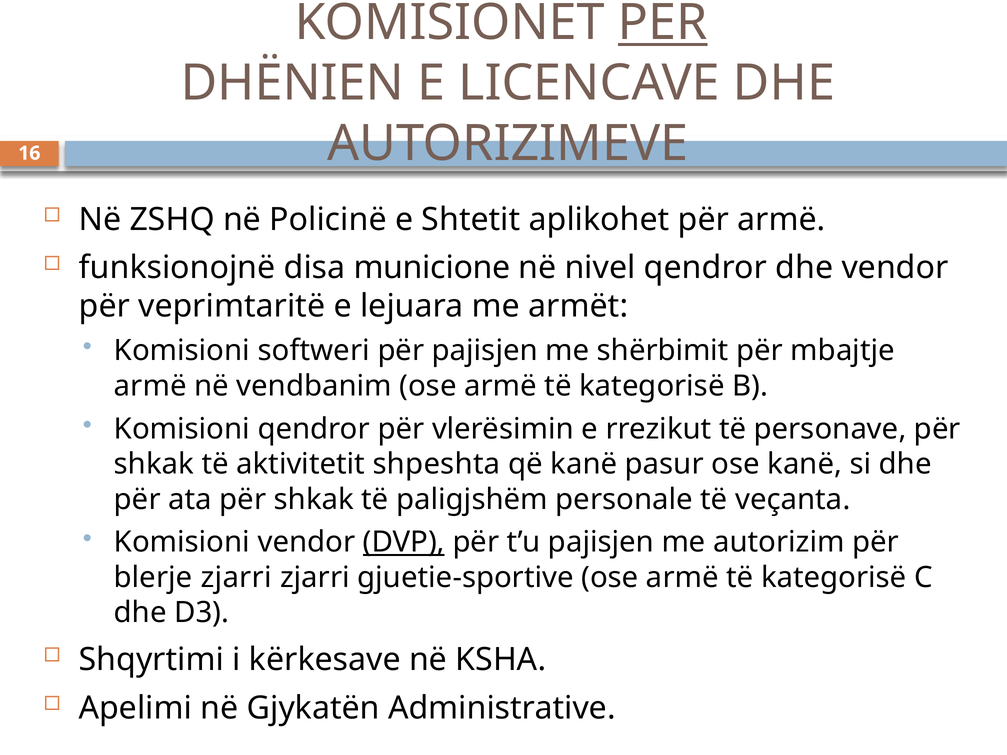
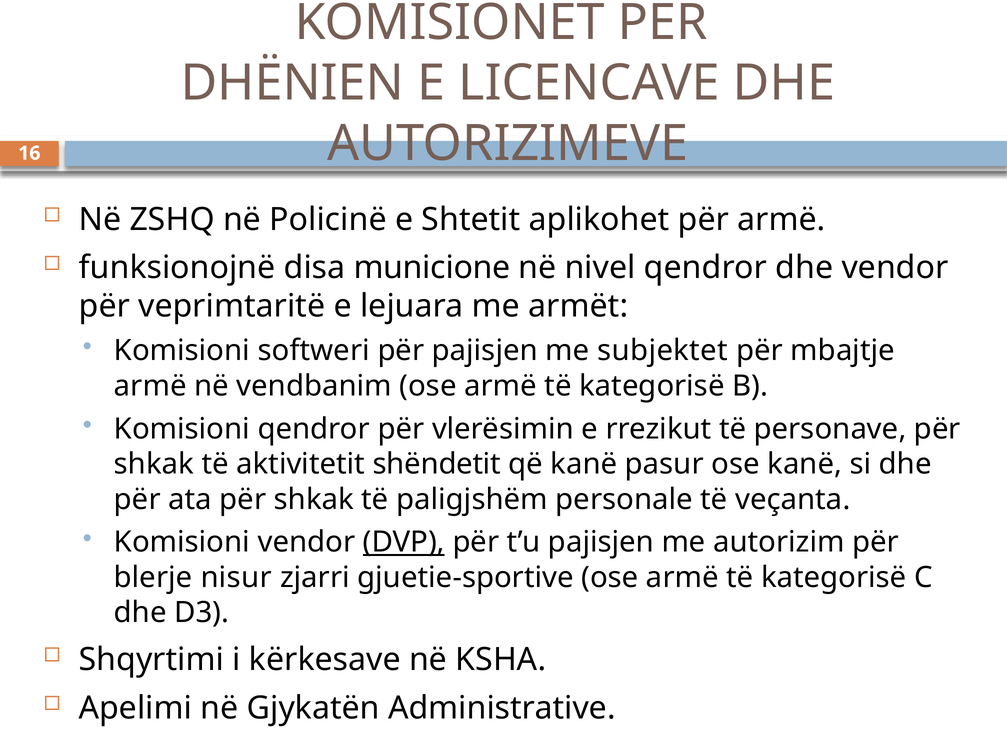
PËR at (663, 23) underline: present -> none
shërbimit: shërbimit -> subjektet
shpeshta: shpeshta -> shëndetit
blerje zjarri: zjarri -> nisur
